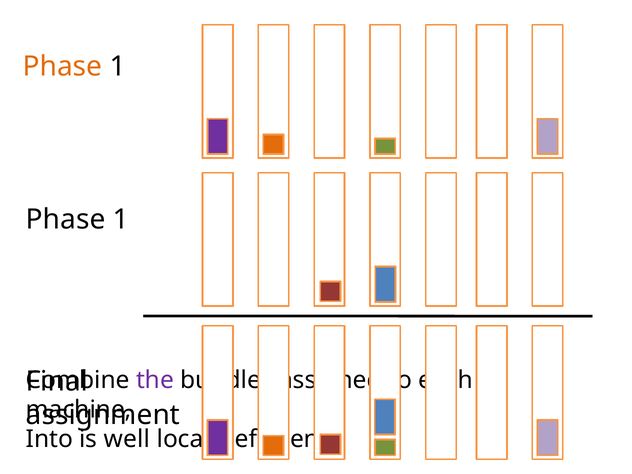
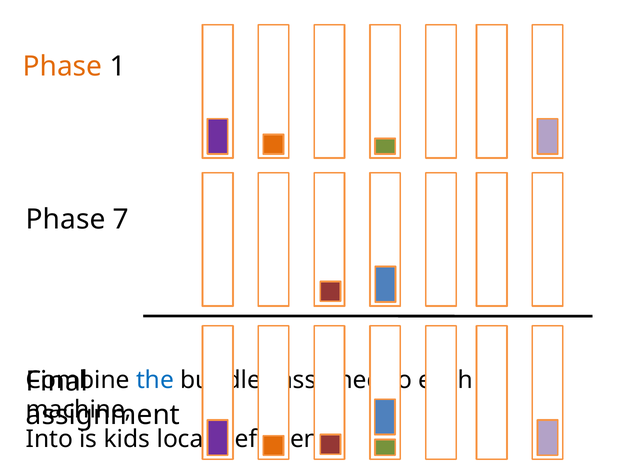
1 at (121, 219): 1 -> 7
the colour: purple -> blue
well: well -> kids
